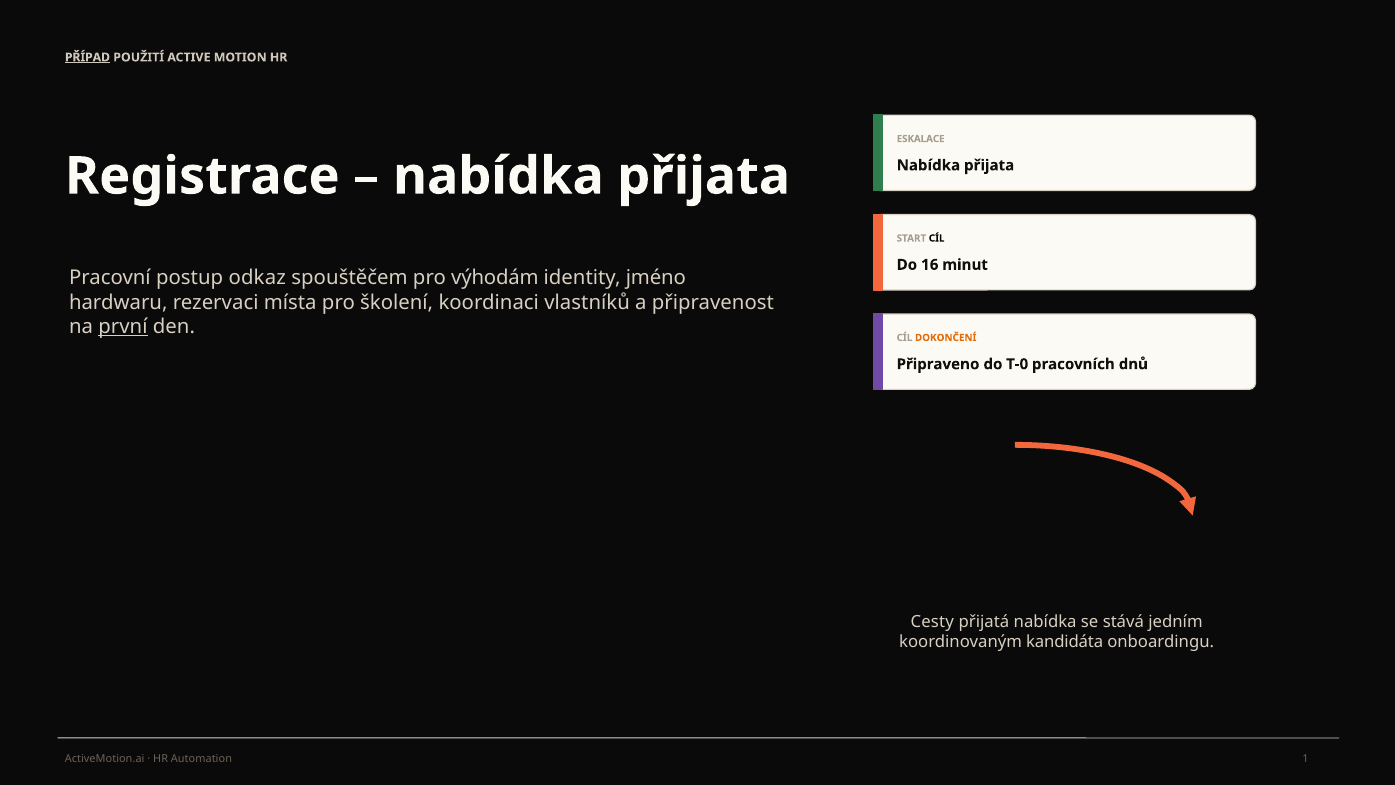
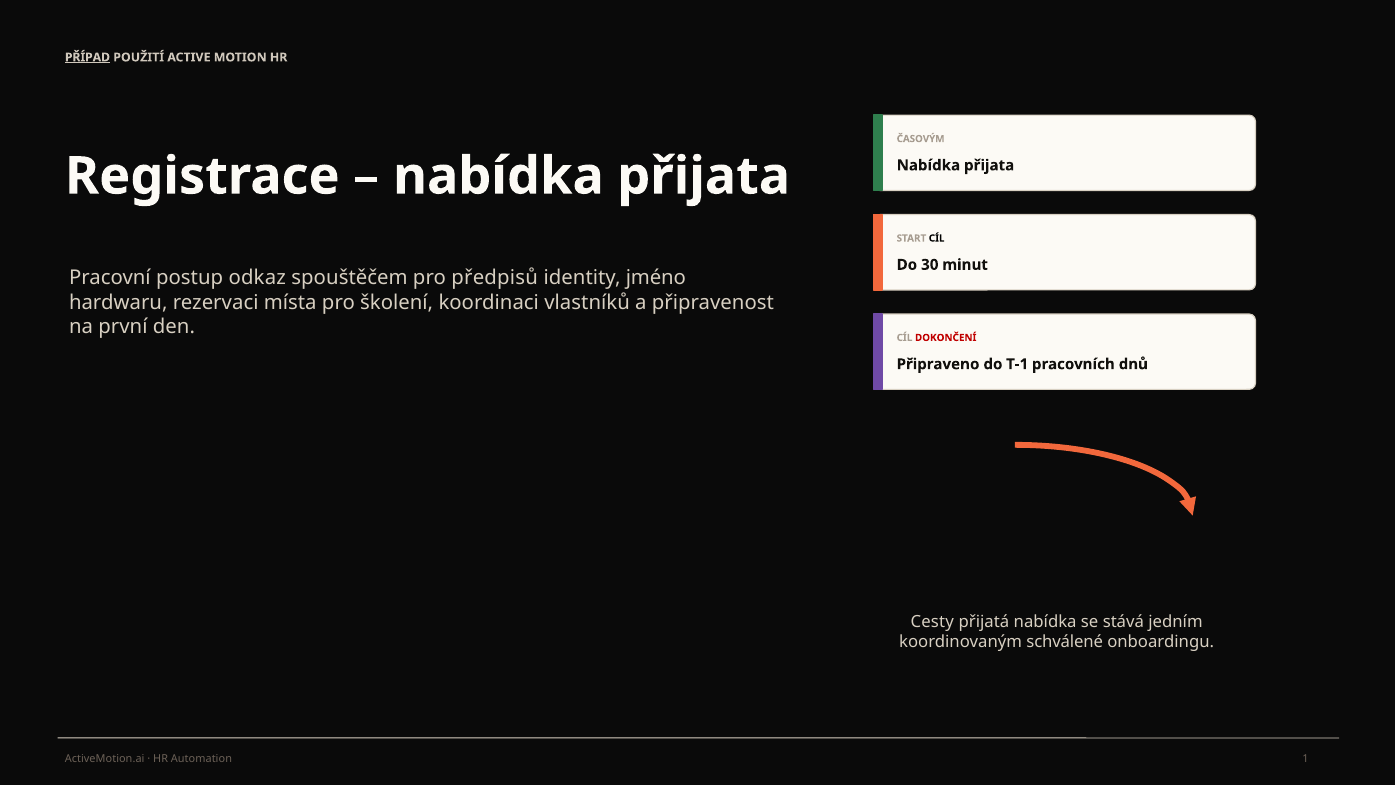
ESKALACE: ESKALACE -> ČASOVÝM
16: 16 -> 30
výhodám: výhodám -> předpisů
první underline: present -> none
DOKONČENÍ colour: orange -> red
T-0: T-0 -> T-1
kandidáta: kandidáta -> schválené
